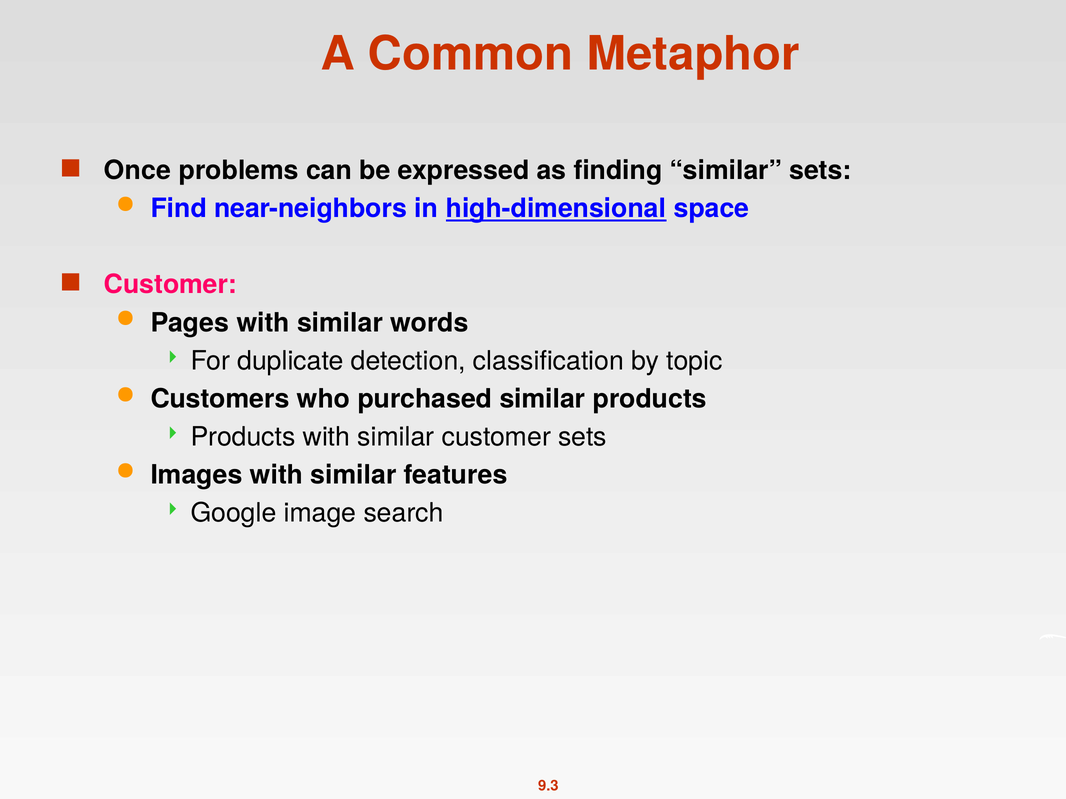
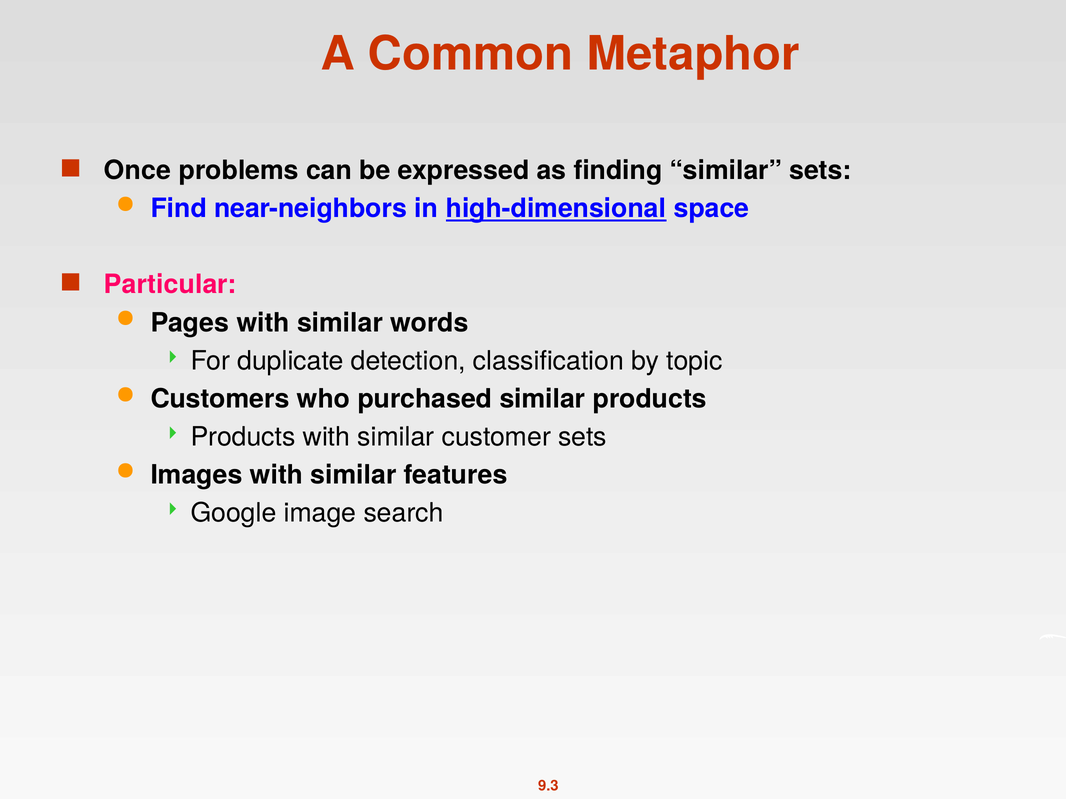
Customer at (170, 285): Customer -> Particular
